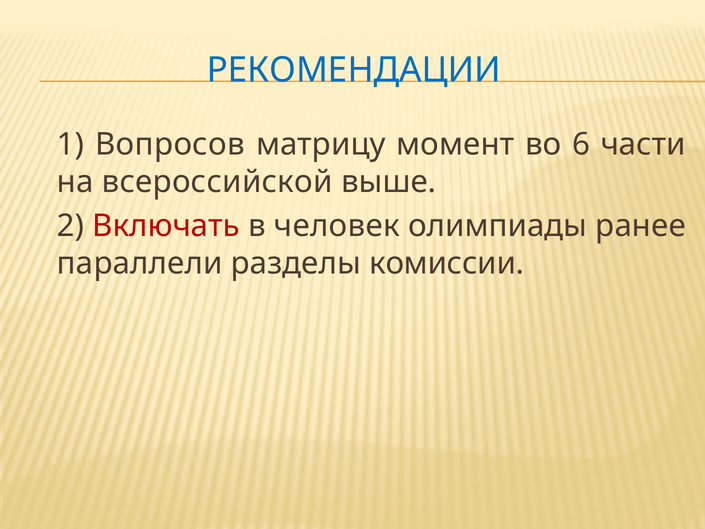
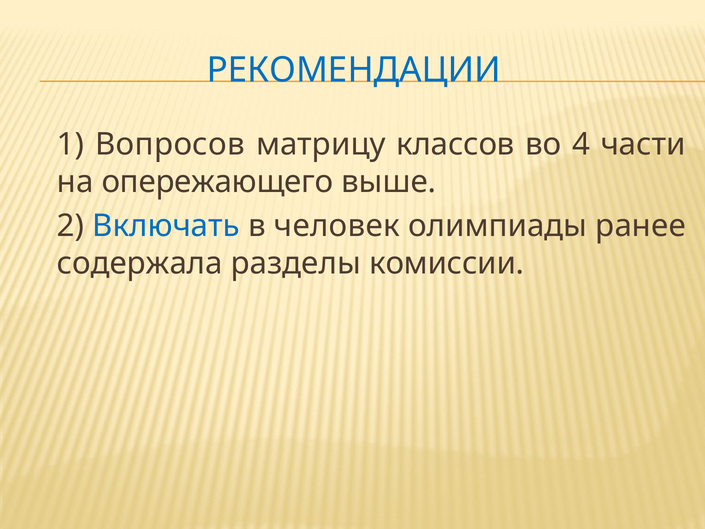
момент: момент -> классов
6: 6 -> 4
всероссийской: всероссийской -> опережающего
Включать colour: red -> blue
параллели: параллели -> содержала
